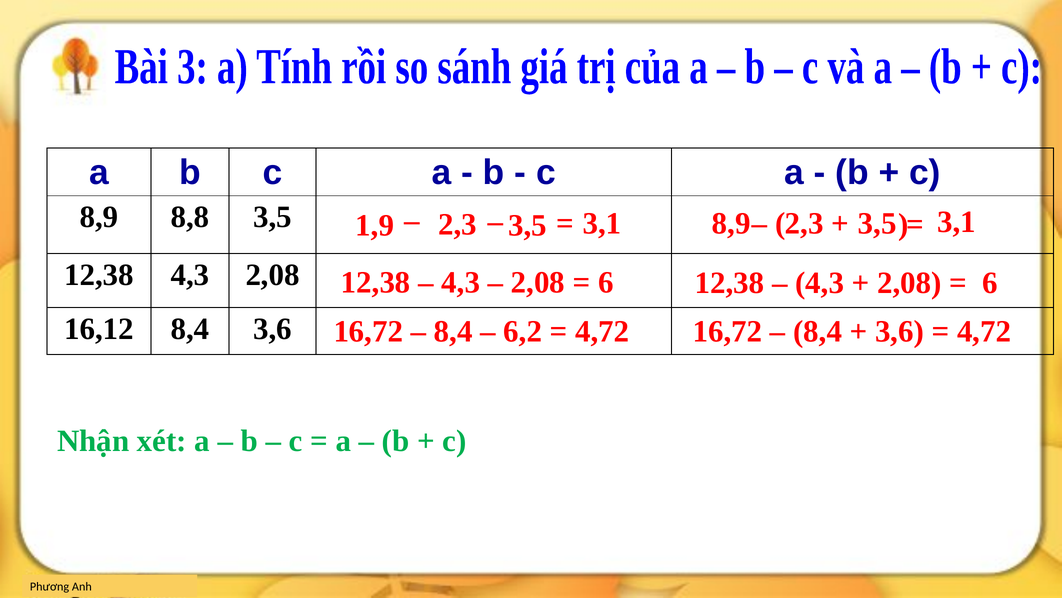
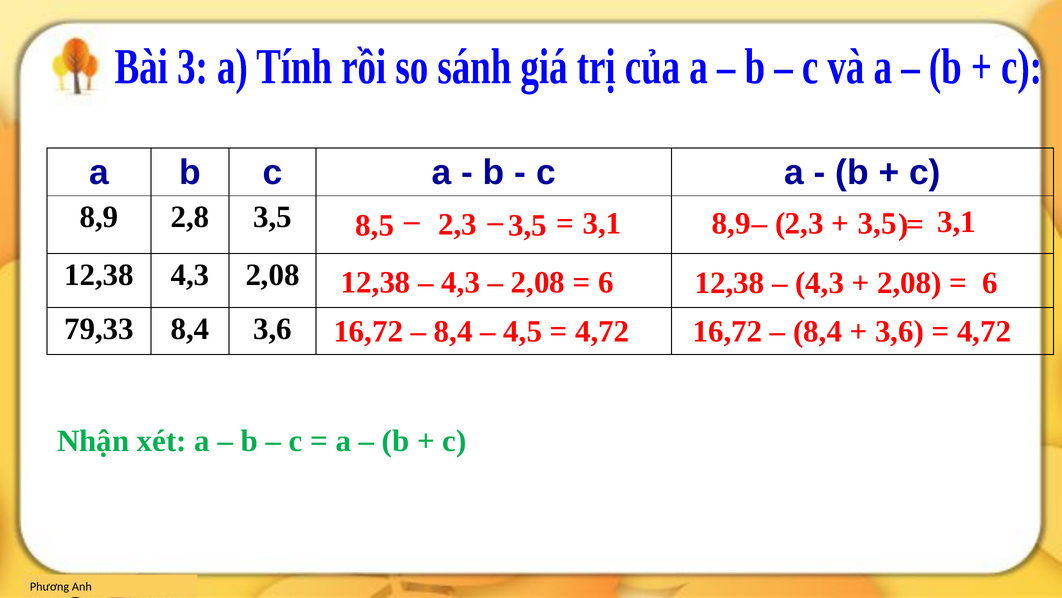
8,8: 8,8 -> 2,8
1,9: 1,9 -> 8,5
16,12: 16,12 -> 79,33
6,2: 6,2 -> 4,5
